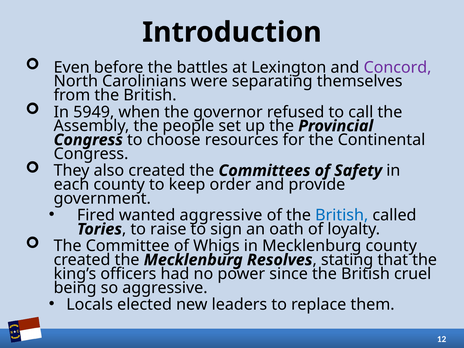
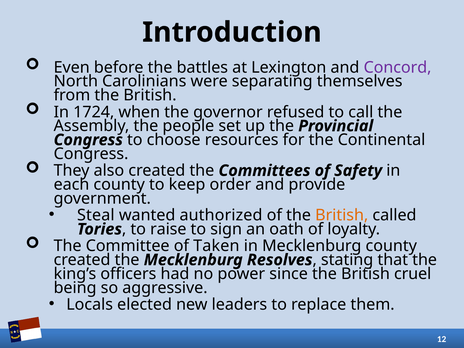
5949: 5949 -> 1724
Fired: Fired -> Steal
wanted aggressive: aggressive -> authorized
British at (342, 215) colour: blue -> orange
Whigs: Whigs -> Taken
